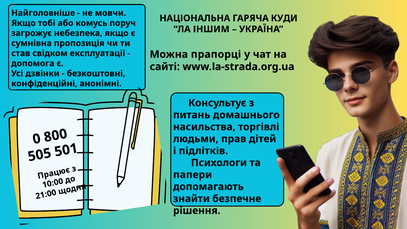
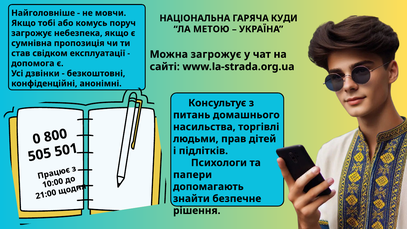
ІНШИМ: ІНШИМ -> МЕТОЮ
Можна прапорці: прапорці -> загрожує
